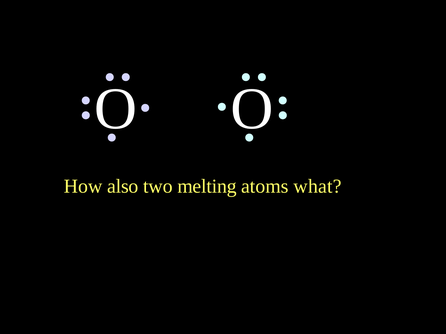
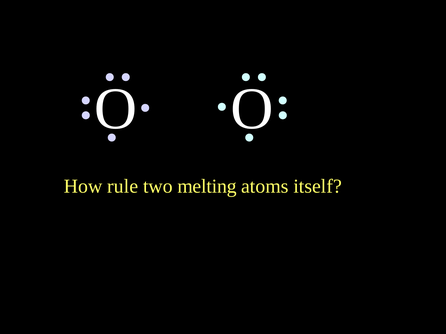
also: also -> rule
what: what -> itself
